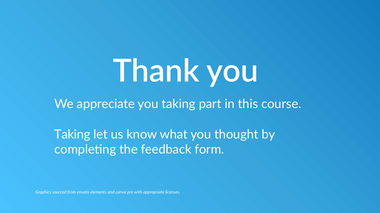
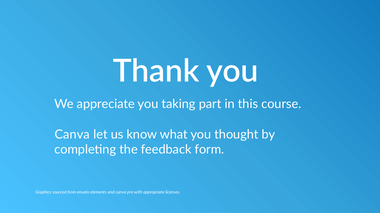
Taking at (72, 135): Taking -> Canva
